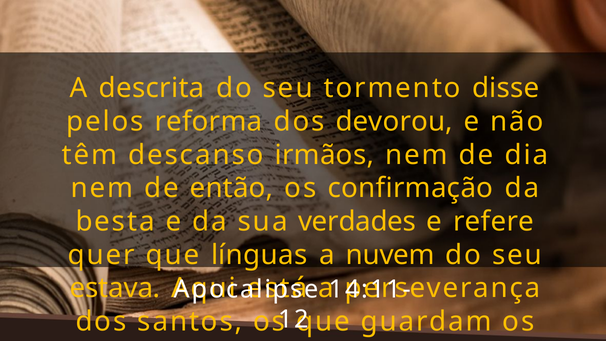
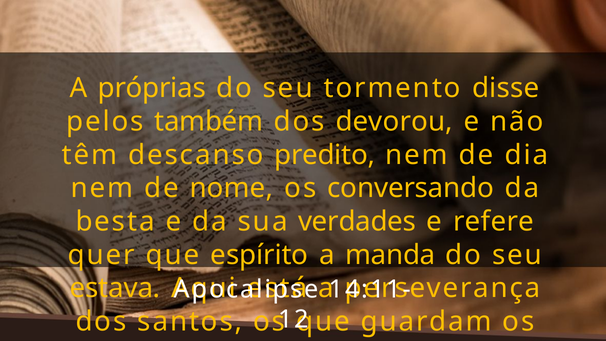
descrita: descrita -> próprias
reforma: reforma -> também
irmãos: irmãos -> predito
então: então -> nome
confirmação: confirmação -> conversando
línguas: línguas -> espírito
nuvem: nuvem -> manda
